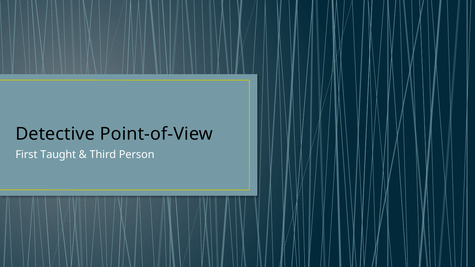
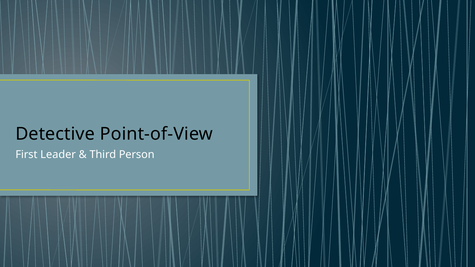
Taught: Taught -> Leader
